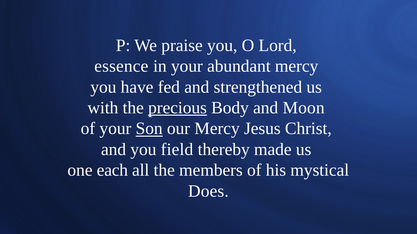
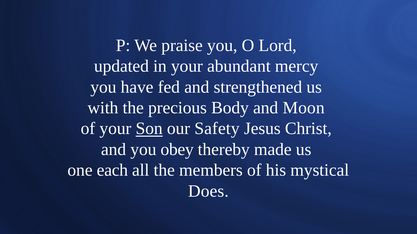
essence: essence -> updated
precious underline: present -> none
our Mercy: Mercy -> Safety
field: field -> obey
